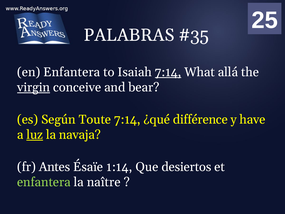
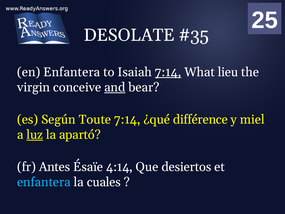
PALABRAS: PALABRAS -> DESOLATE
allá: allá -> lieu
virgin underline: present -> none
and underline: none -> present
have: have -> miel
navaja: navaja -> apartó
1:14: 1:14 -> 4:14
enfantera at (44, 182) colour: light green -> light blue
naître: naître -> cuales
